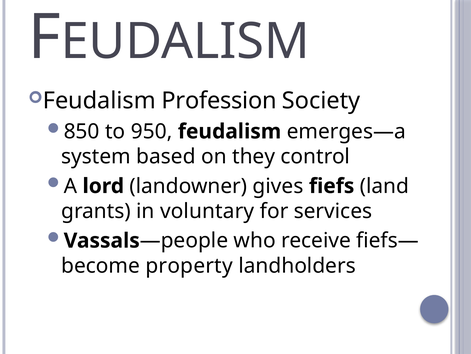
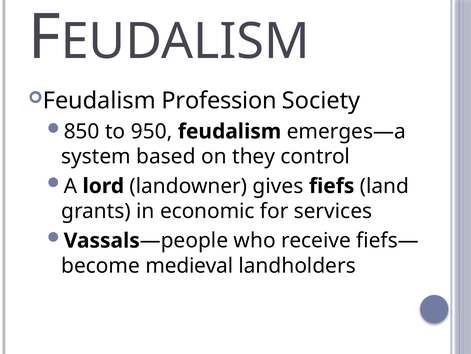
voluntary: voluntary -> economic
property: property -> medieval
